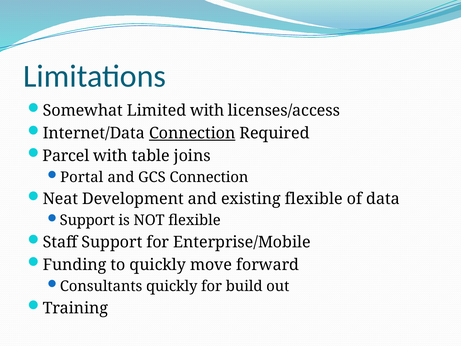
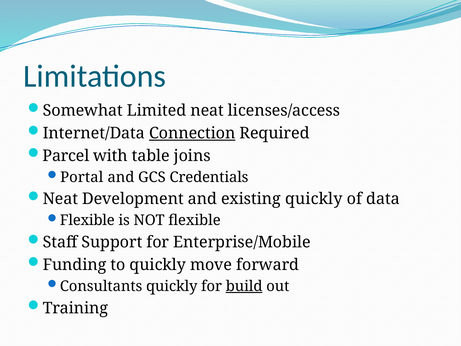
Limited with: with -> neat
GCS Connection: Connection -> Credentials
existing flexible: flexible -> quickly
Support at (87, 220): Support -> Flexible
build underline: none -> present
